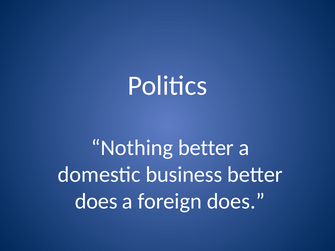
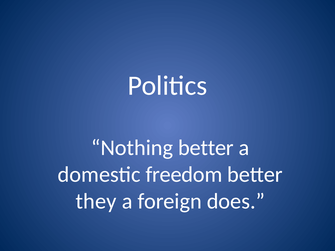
business: business -> freedom
does at (96, 201): does -> they
